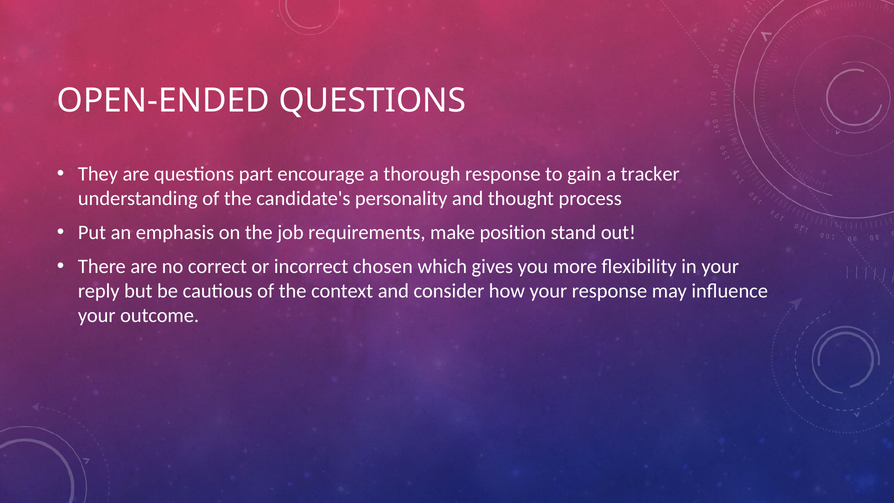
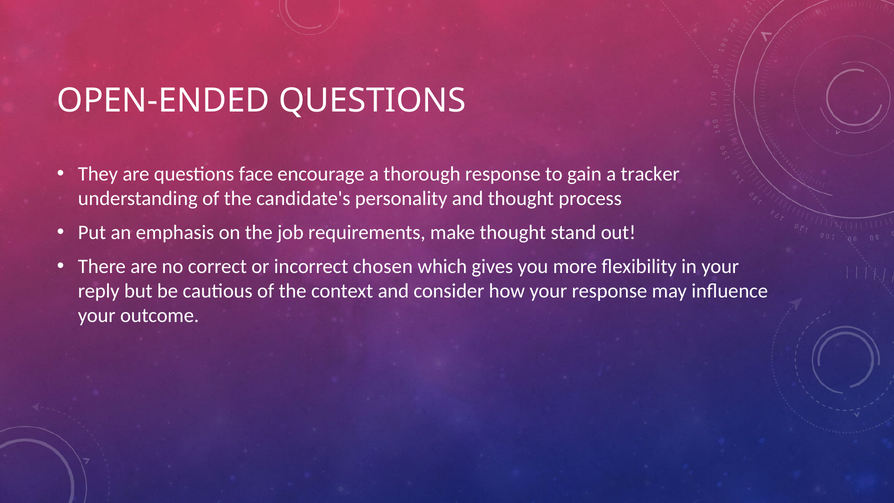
part: part -> face
make position: position -> thought
